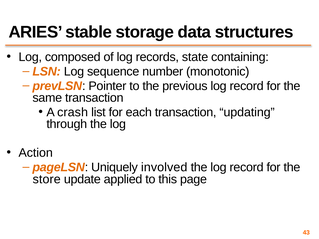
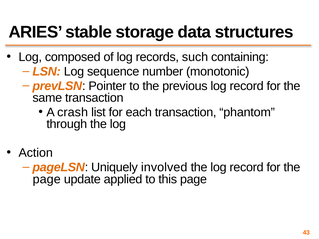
state: state -> such
updating: updating -> phantom
store at (47, 179): store -> page
